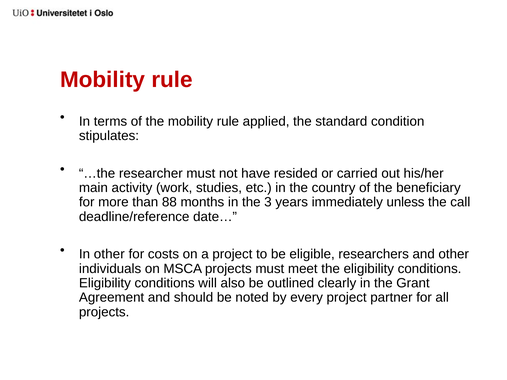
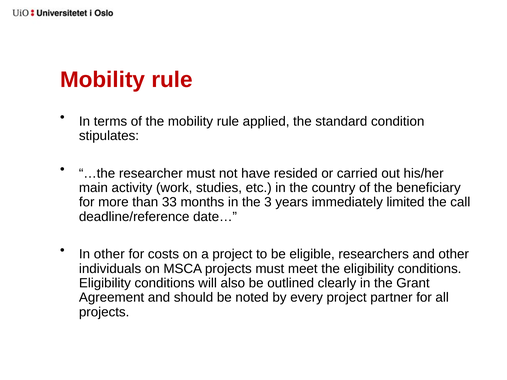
88: 88 -> 33
unless: unless -> limited
